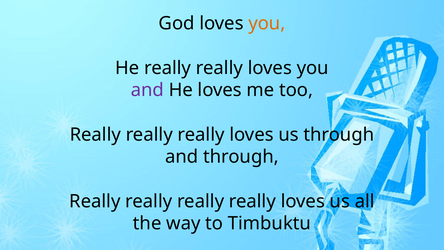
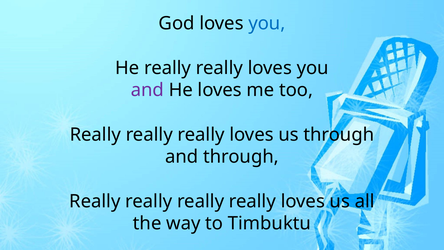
you at (267, 23) colour: orange -> blue
